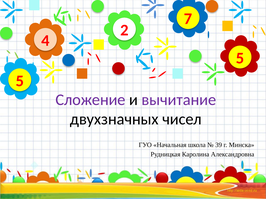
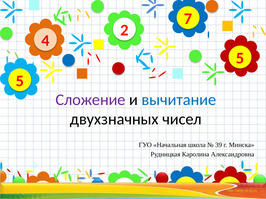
вычитание colour: purple -> blue
